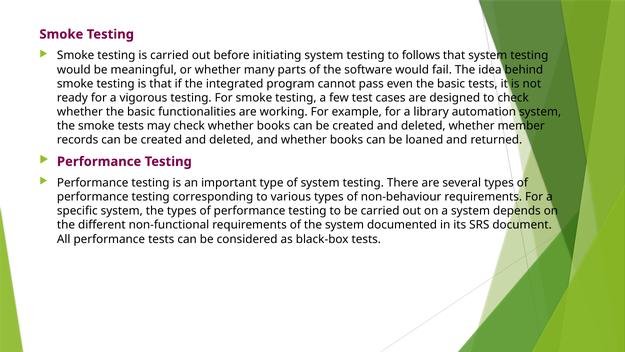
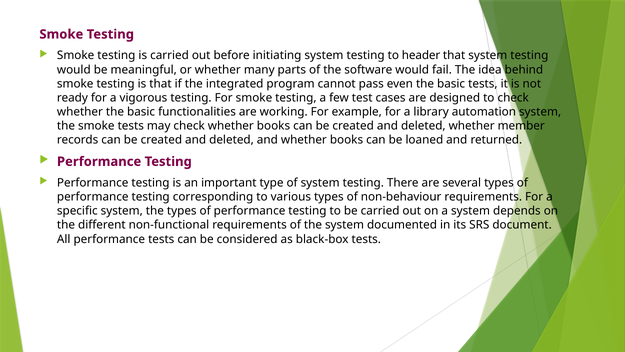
follows: follows -> header
